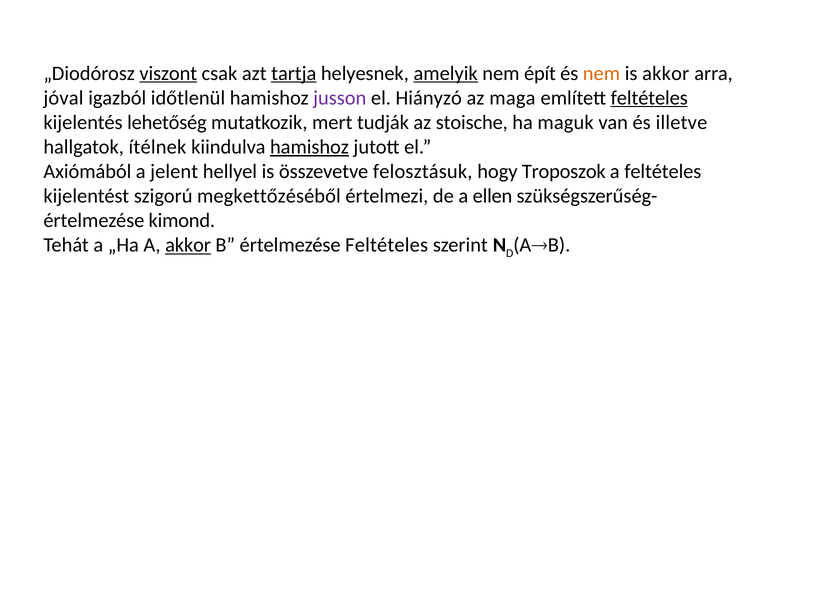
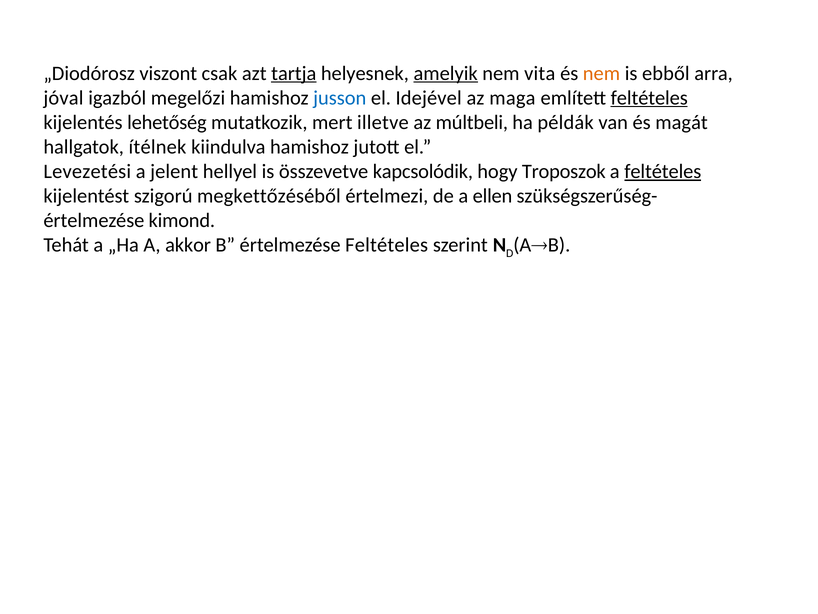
viszont underline: present -> none
épít: épít -> vita
is akkor: akkor -> ebből
időtlenül: időtlenül -> megelőzi
jusson colour: purple -> blue
Hiányzó: Hiányzó -> Idejével
tudják: tudják -> illetve
stoische: stoische -> múltbeli
maguk: maguk -> példák
illetve: illetve -> magát
hamishoz at (309, 147) underline: present -> none
Axiómából: Axiómából -> Levezetési
felosztásuk: felosztásuk -> kapcsolódik
feltételes at (663, 171) underline: none -> present
akkor at (188, 245) underline: present -> none
